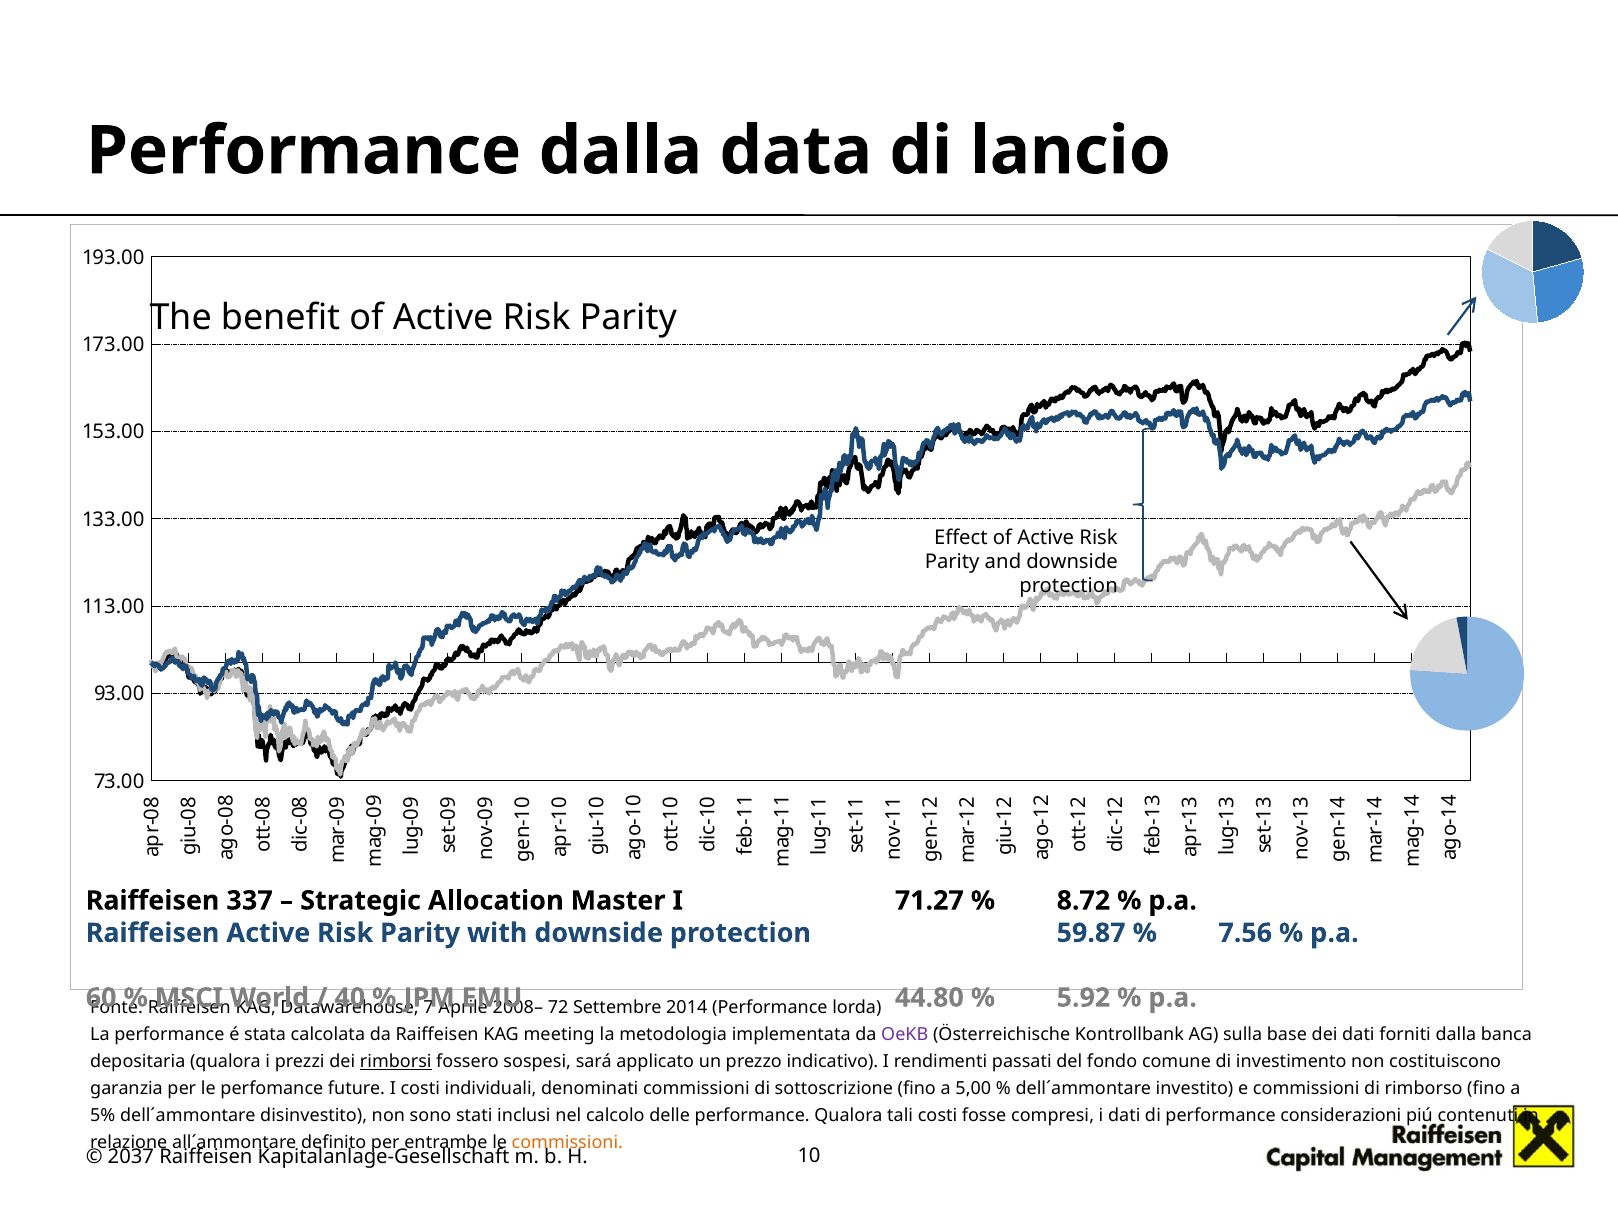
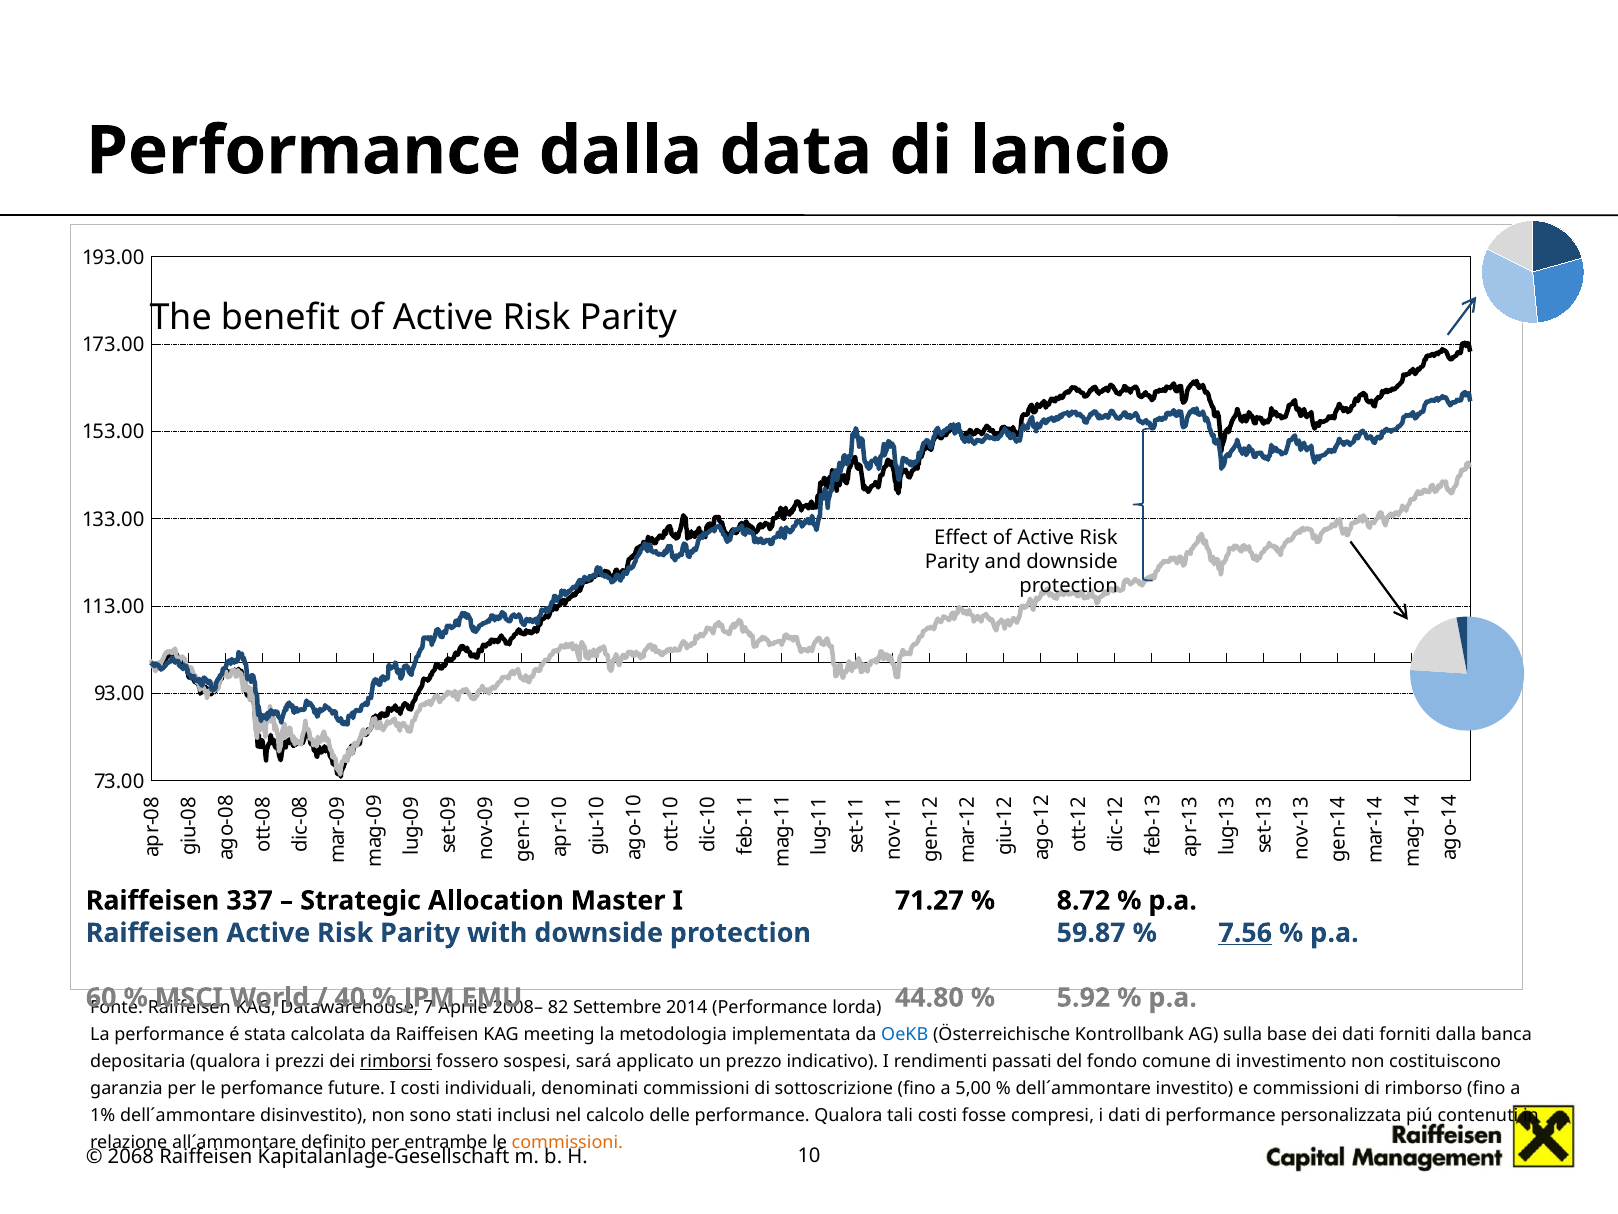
7.56 underline: none -> present
72: 72 -> 82
OeKB colour: purple -> blue
5%: 5% -> 1%
considerazioni: considerazioni -> personalizzata
2037: 2037 -> 2068
